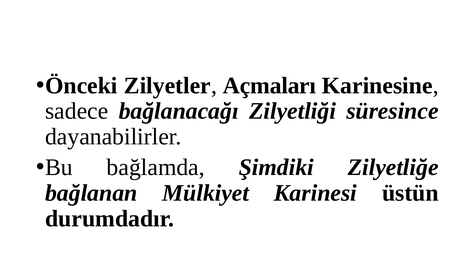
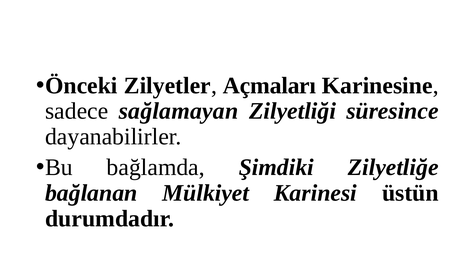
bağlanacağı: bağlanacağı -> sağlamayan
